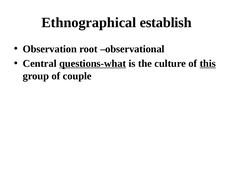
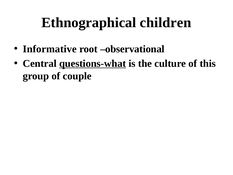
establish: establish -> children
Observation: Observation -> Informative
this underline: present -> none
